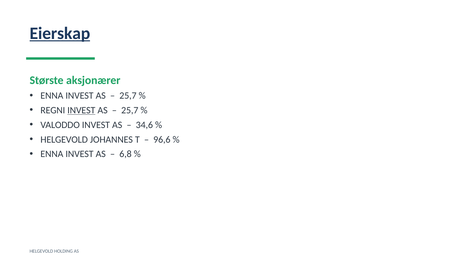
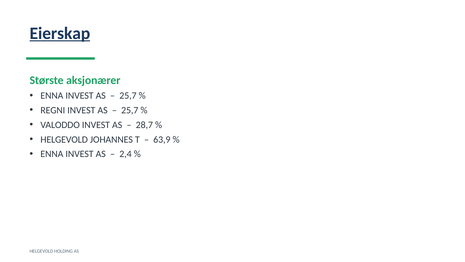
INVEST at (81, 110) underline: present -> none
34,6: 34,6 -> 28,7
96,6: 96,6 -> 63,9
6,8: 6,8 -> 2,4
